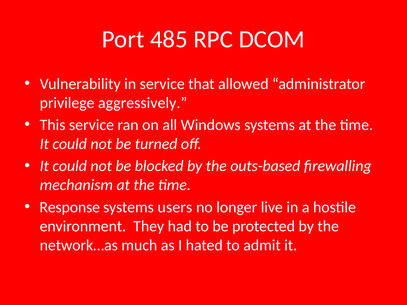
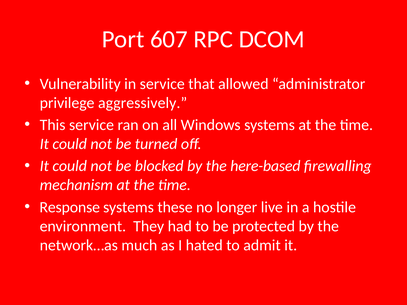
485: 485 -> 607
outs-based: outs-based -> here-based
users: users -> these
